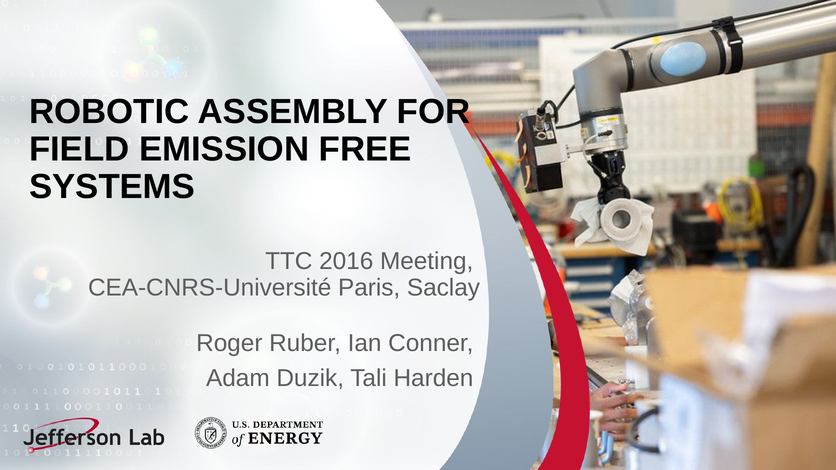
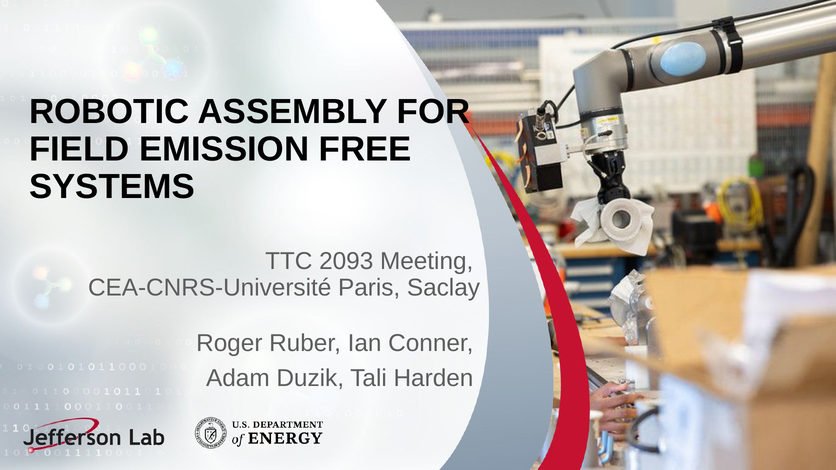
2016: 2016 -> 2093
